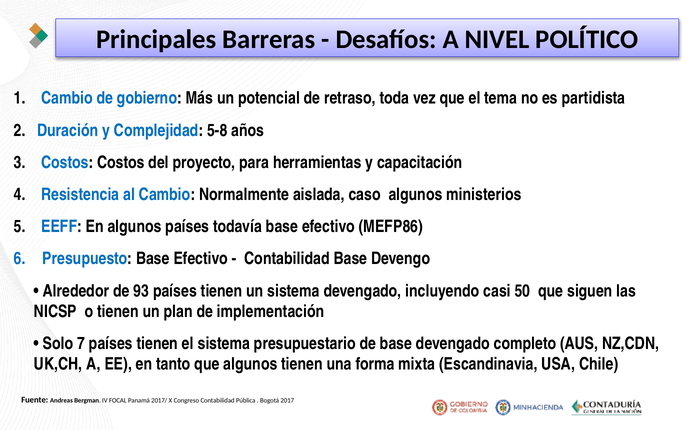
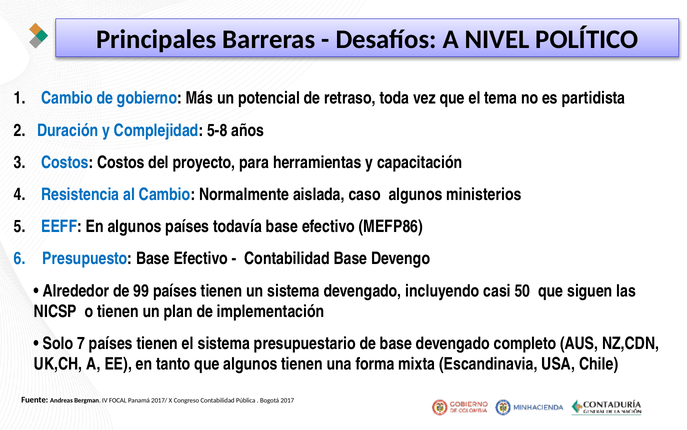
93: 93 -> 99
